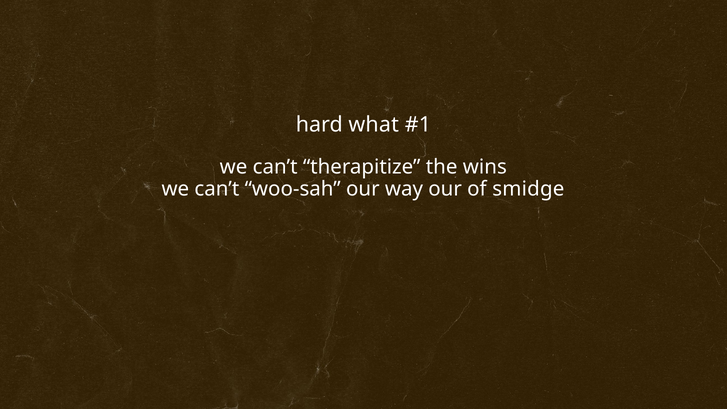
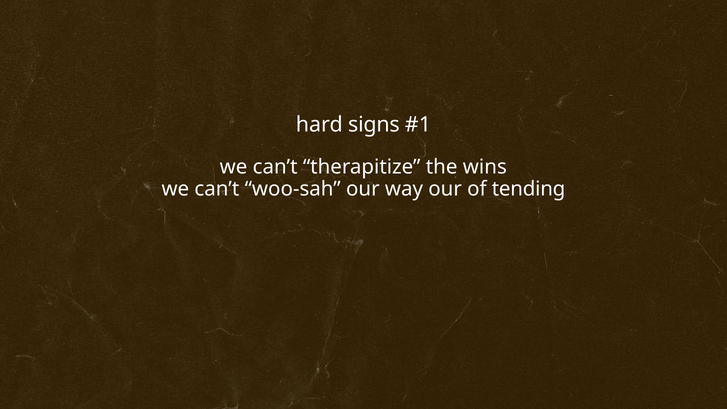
what: what -> signs
smidge: smidge -> tending
